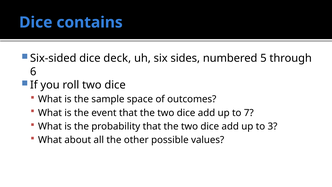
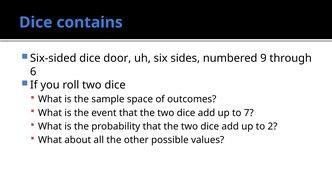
deck: deck -> door
5: 5 -> 9
3: 3 -> 2
